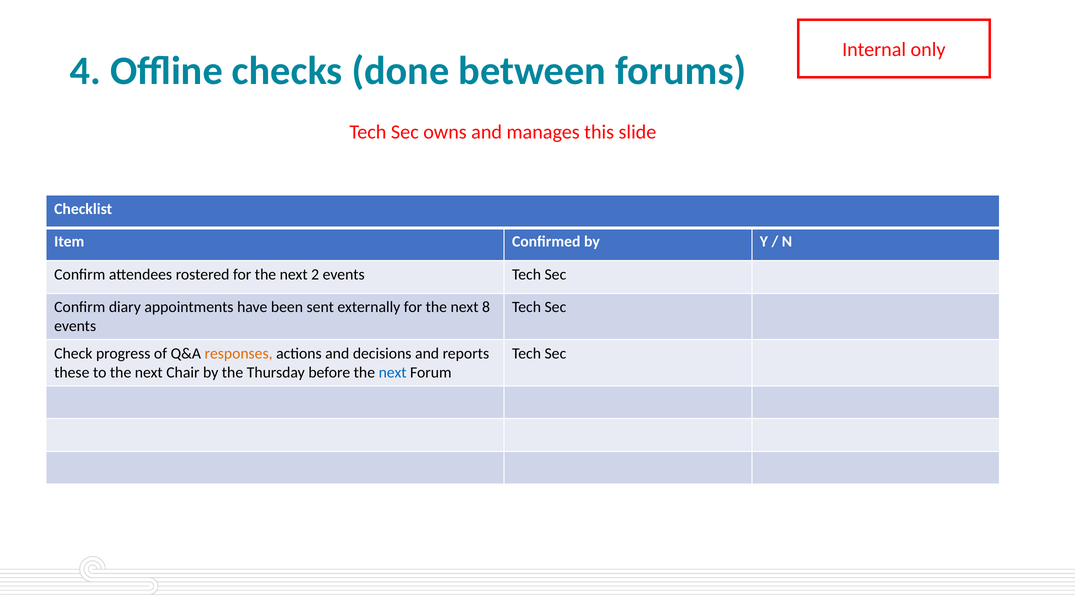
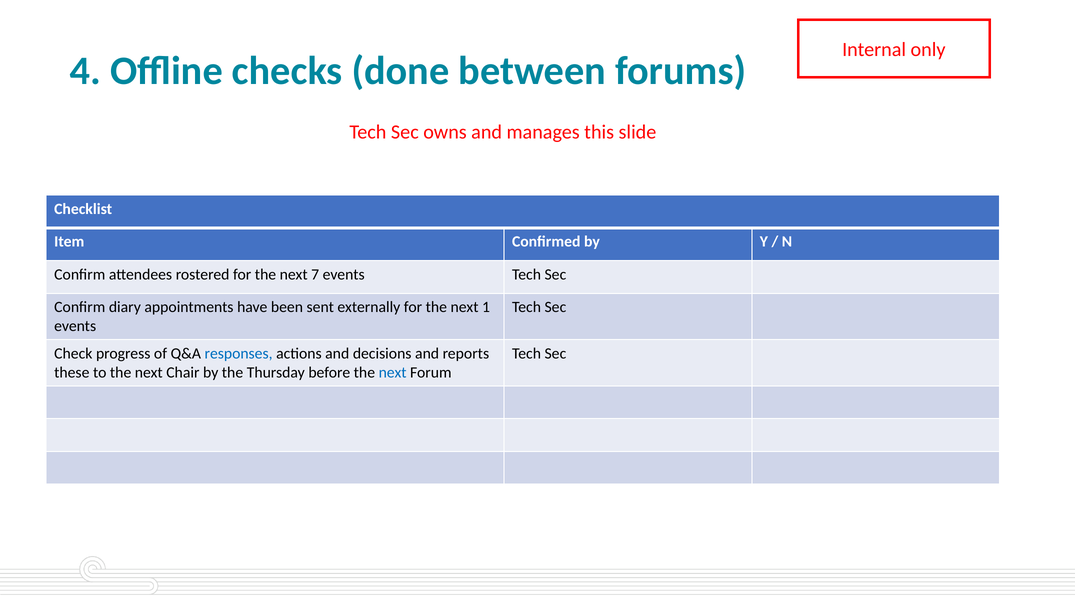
2: 2 -> 7
8: 8 -> 1
responses colour: orange -> blue
